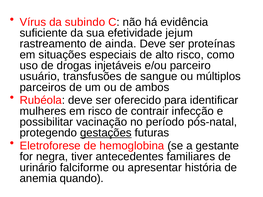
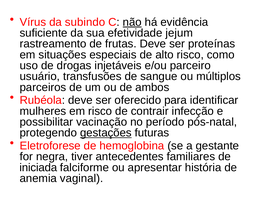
não underline: none -> present
ainda: ainda -> frutas
urinário: urinário -> iniciada
quando: quando -> vaginal
